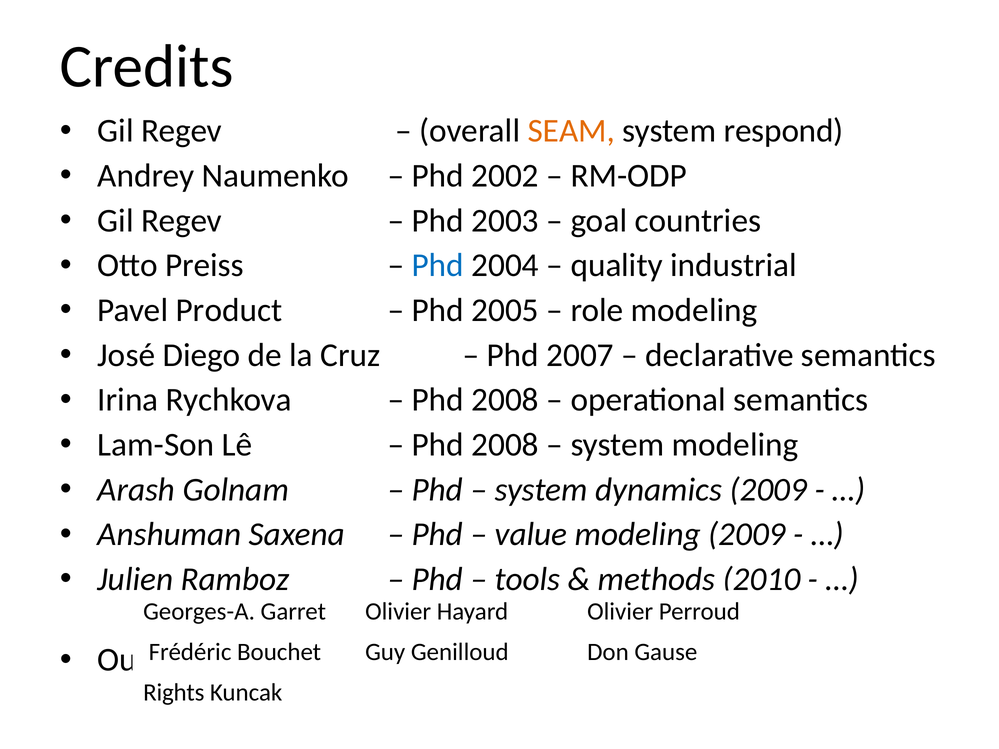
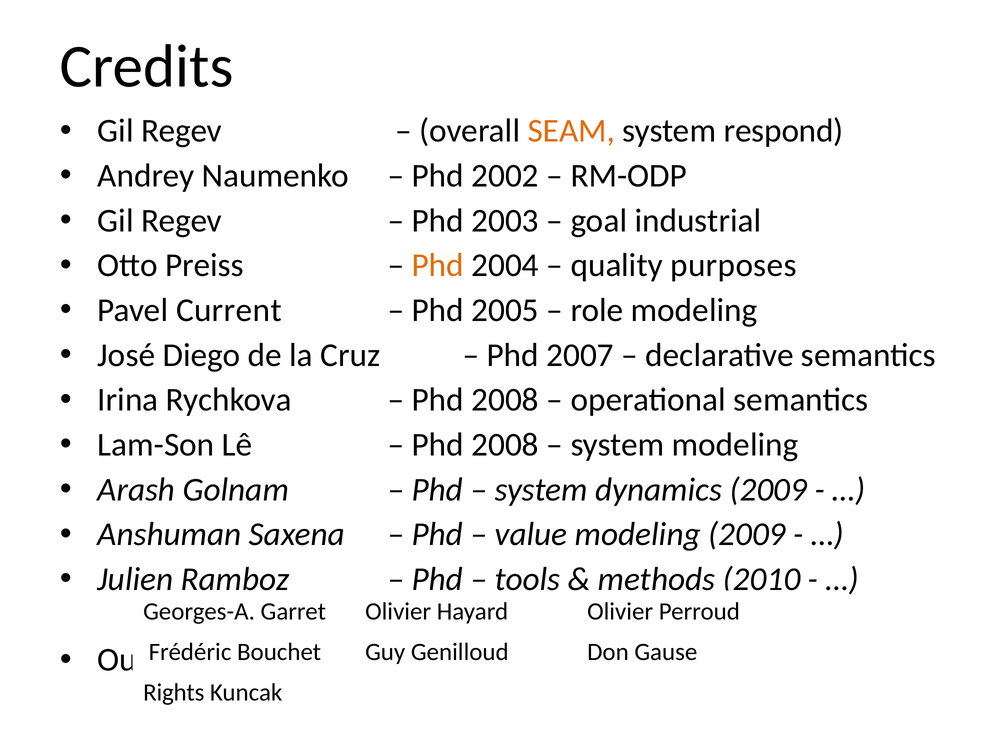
goal countries: countries -> industrial
Phd at (438, 266) colour: blue -> orange
quality industrial: industrial -> purposes
Product: Product -> Current
